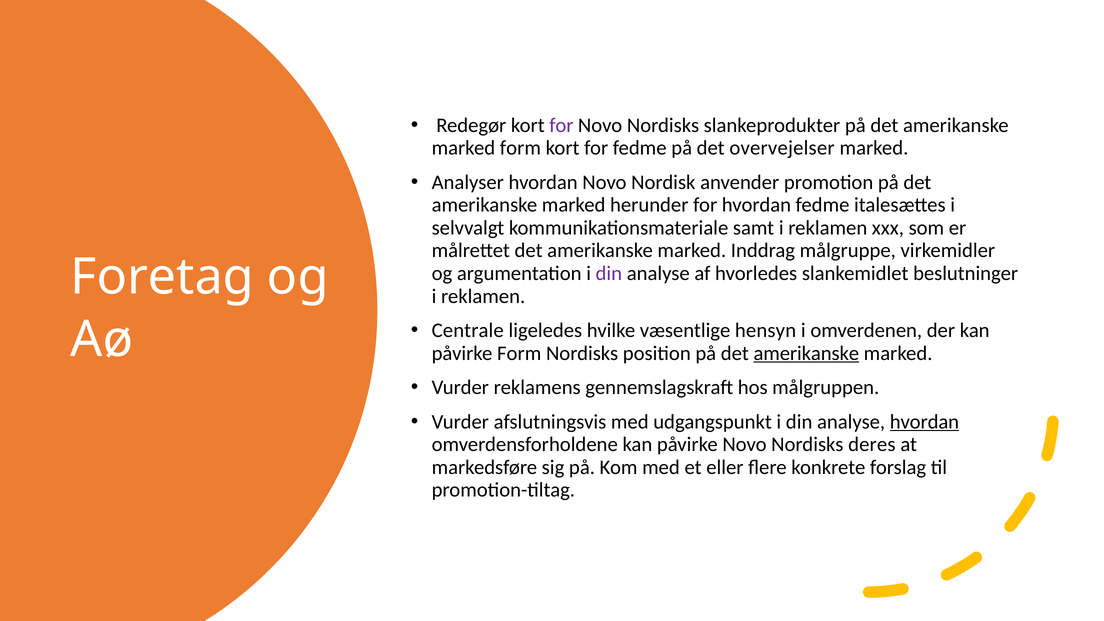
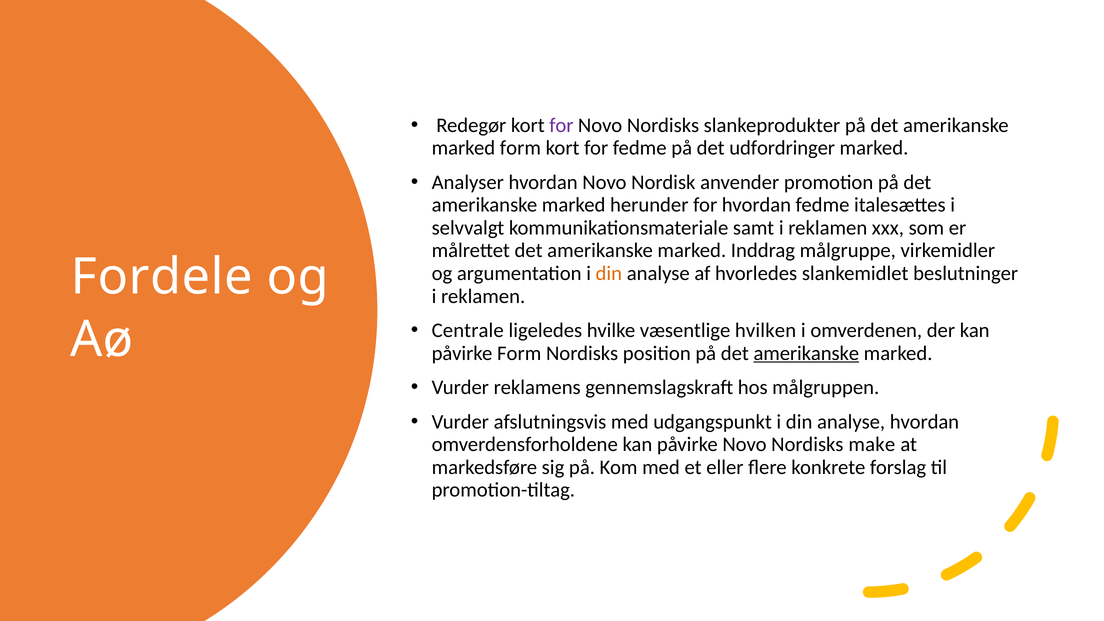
overvejelser: overvejelser -> udfordringer
Foretag: Foretag -> Fordele
din at (609, 273) colour: purple -> orange
hensyn: hensyn -> hvilken
hvordan at (924, 422) underline: present -> none
deres: deres -> make
